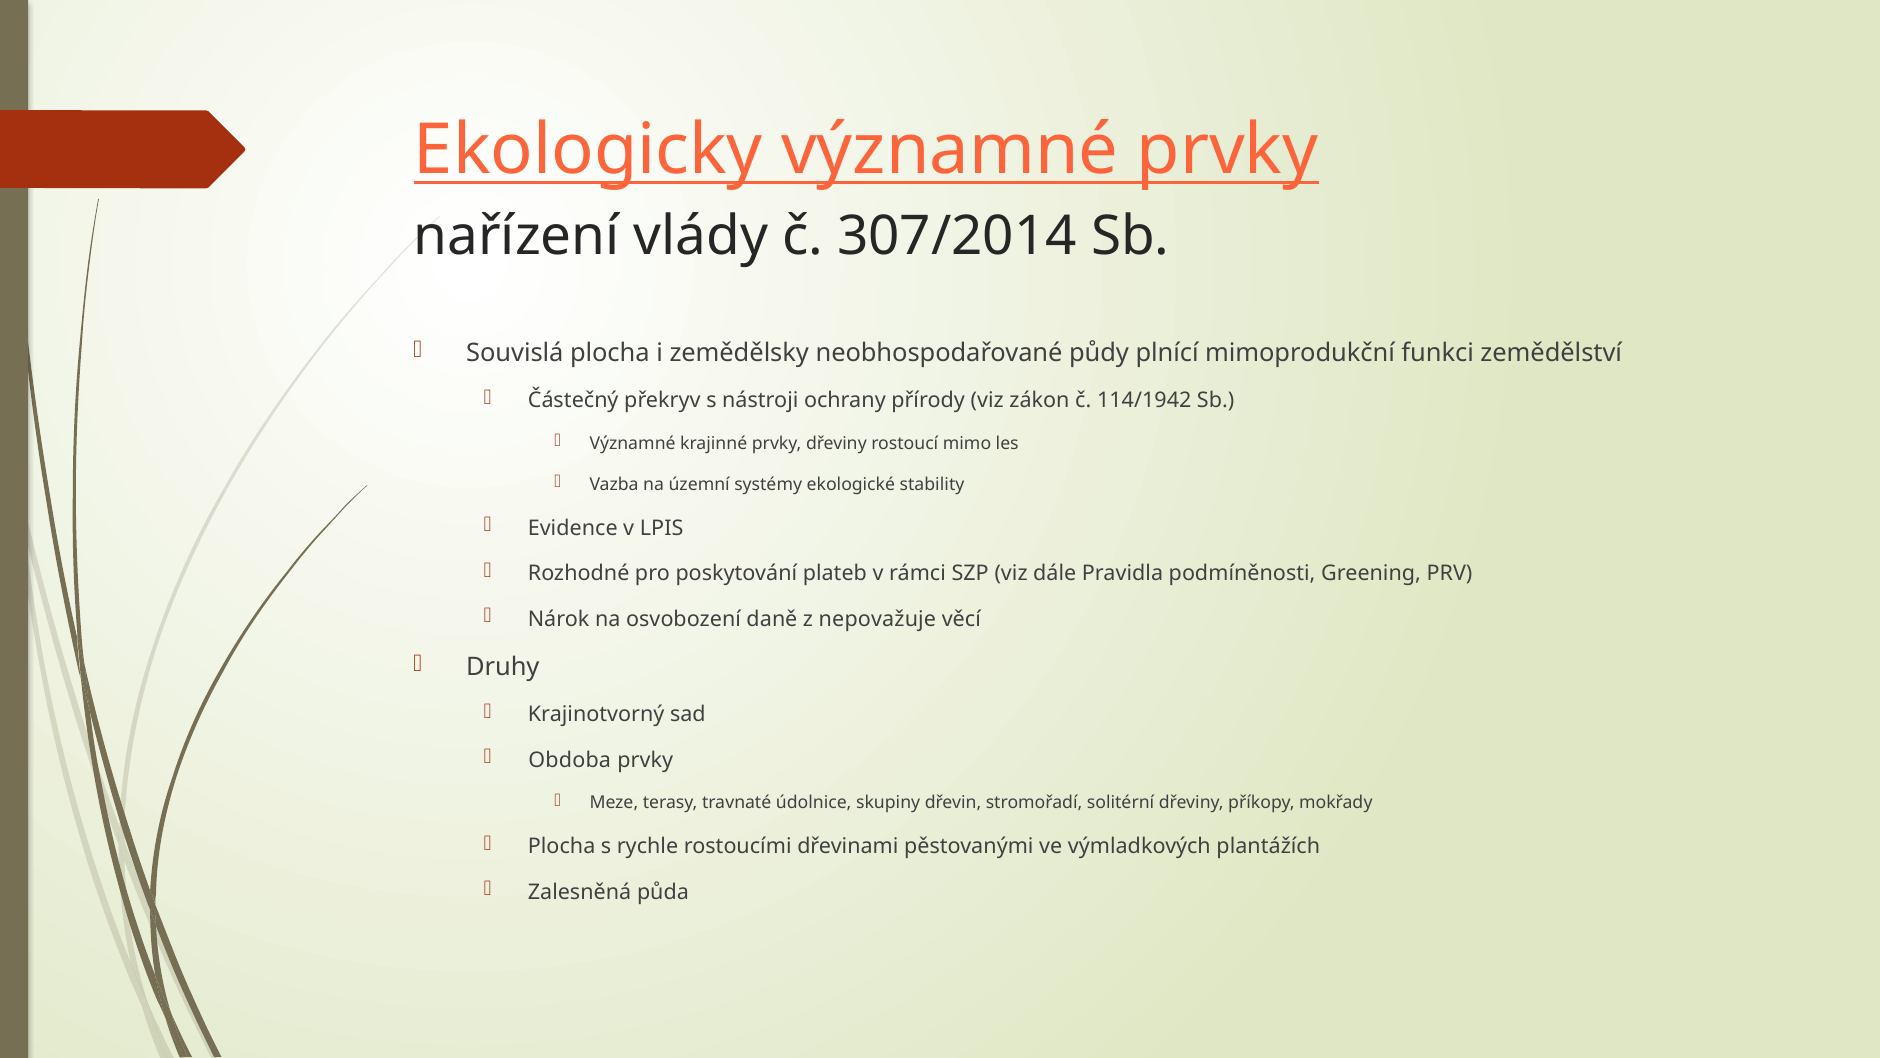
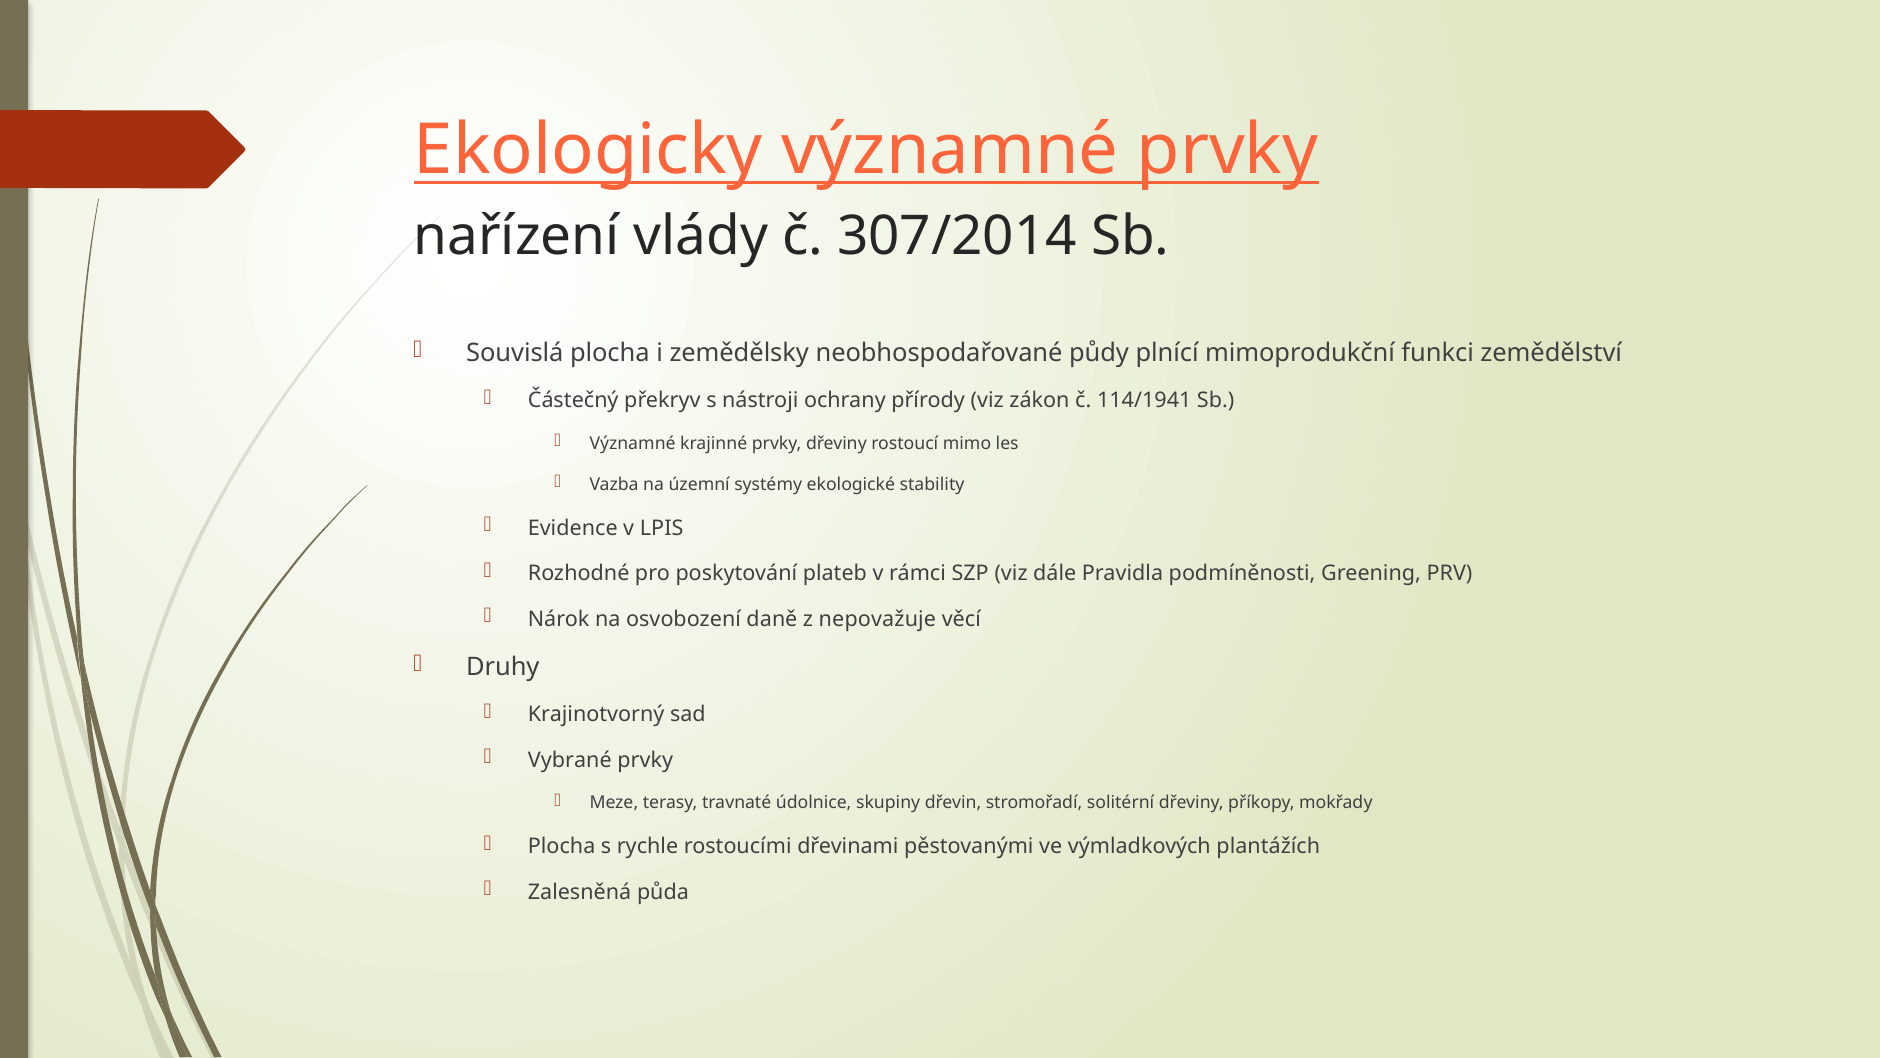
114/1942: 114/1942 -> 114/1941
Obdoba: Obdoba -> Vybrané
